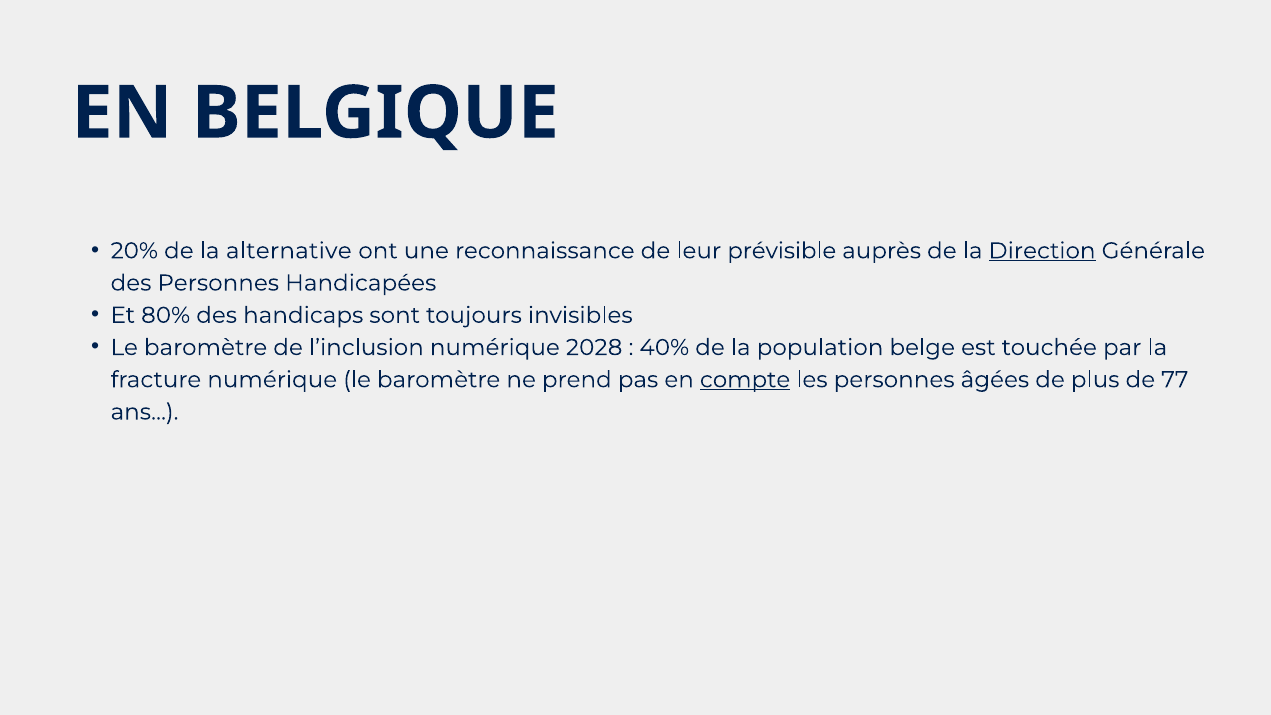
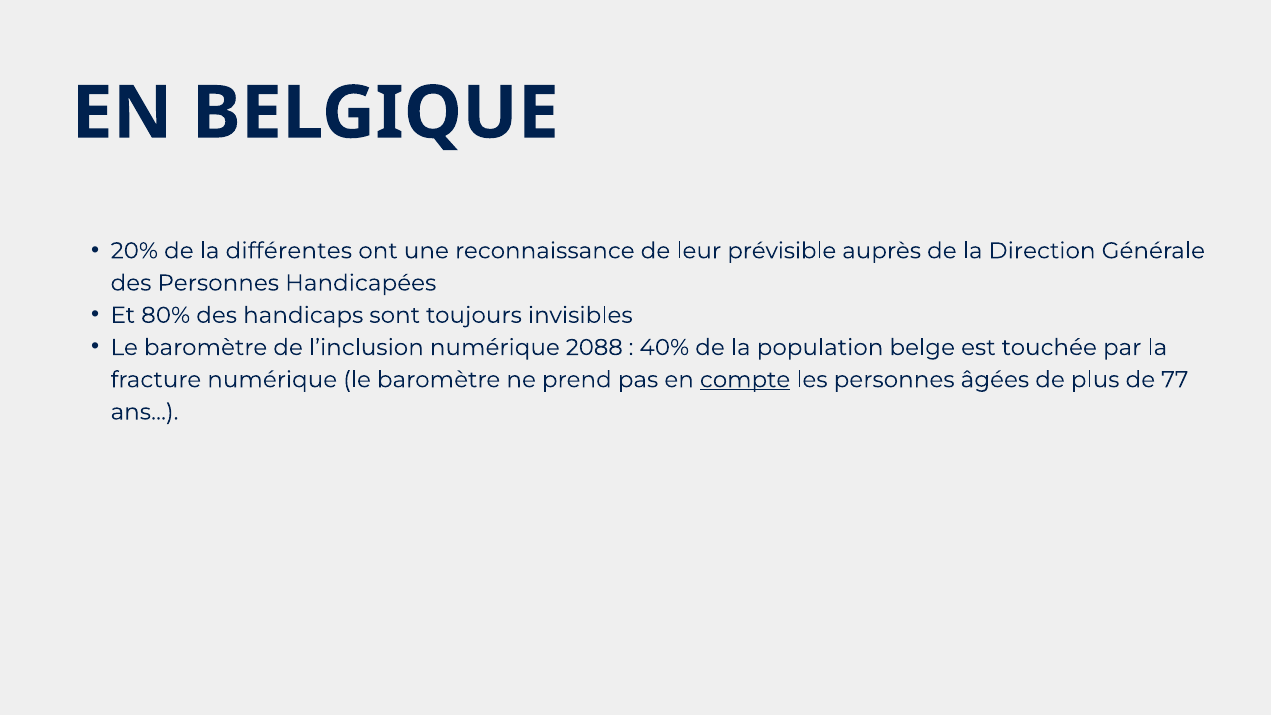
alternative: alternative -> différentes
Direction underline: present -> none
2028: 2028 -> 2088
